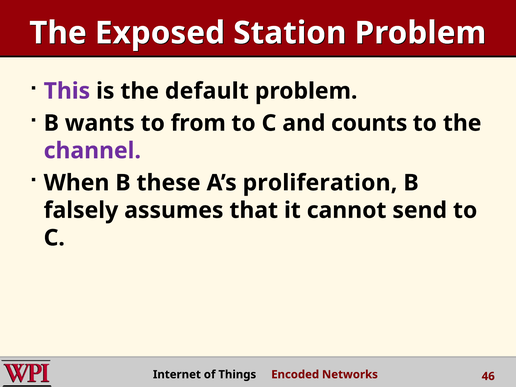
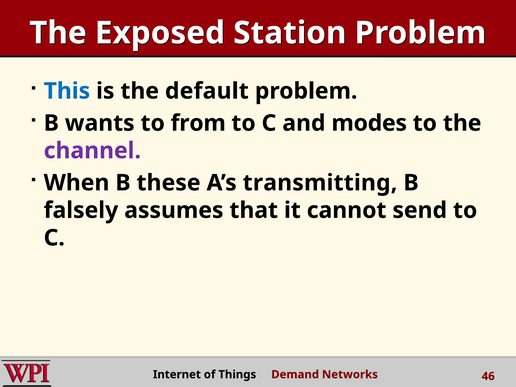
This colour: purple -> blue
counts: counts -> modes
proliferation: proliferation -> transmitting
Encoded: Encoded -> Demand
